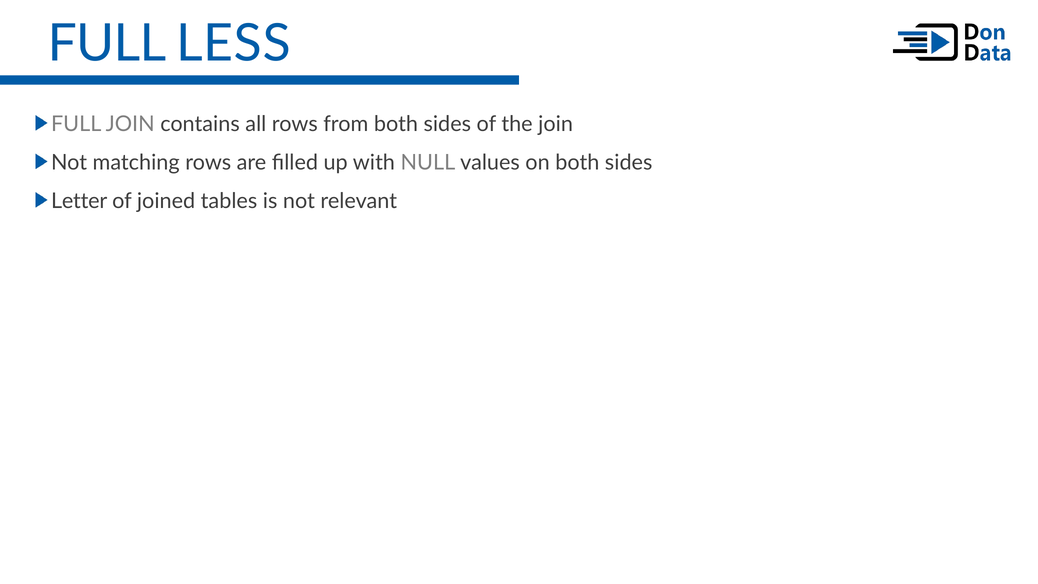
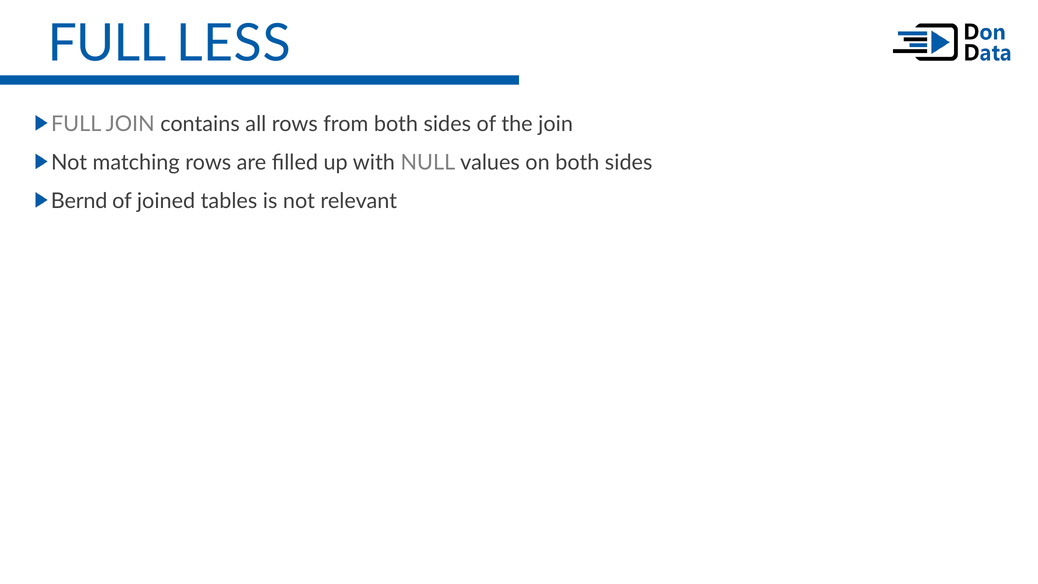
Letter: Letter -> Bernd
